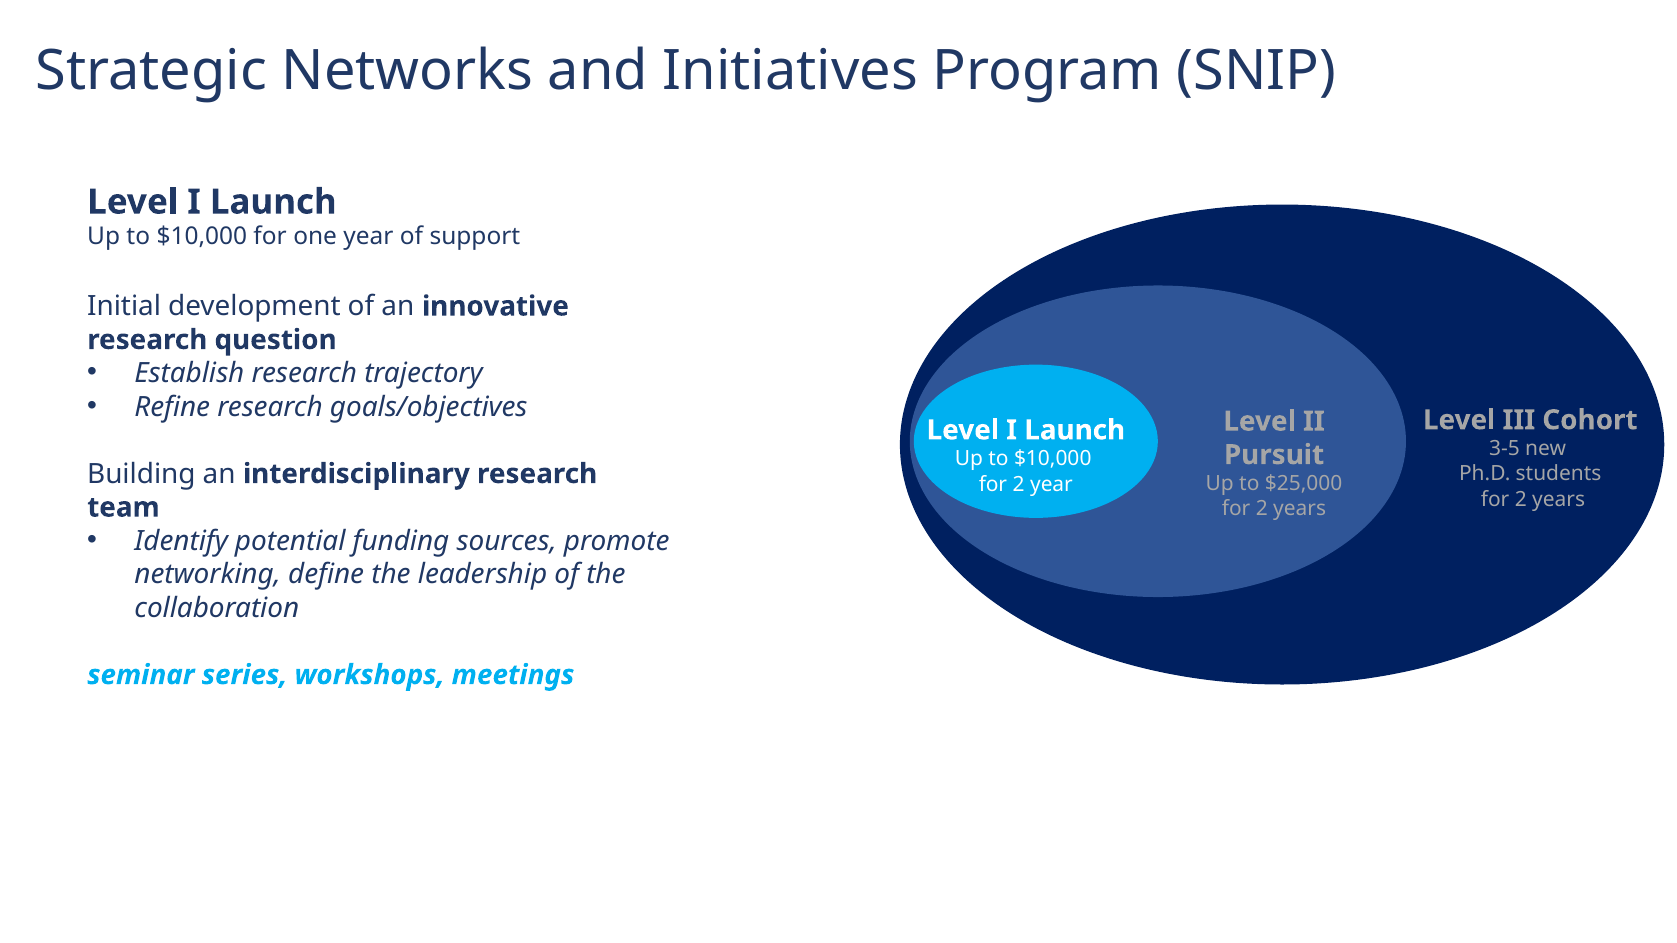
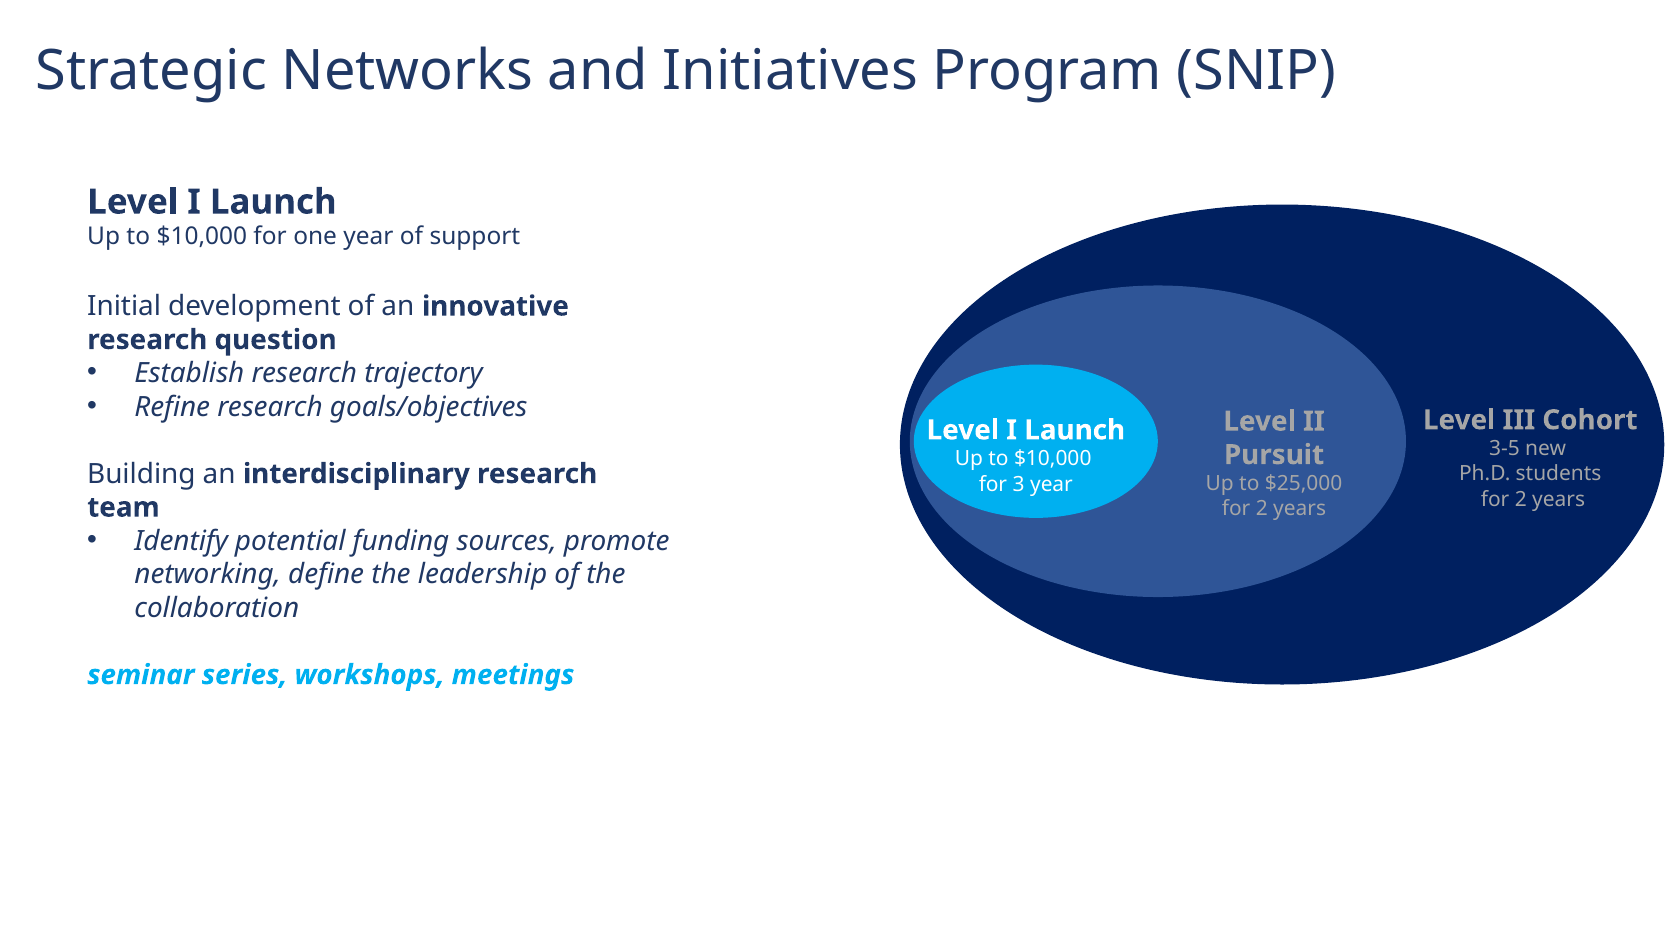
2 at (1019, 484): 2 -> 3
